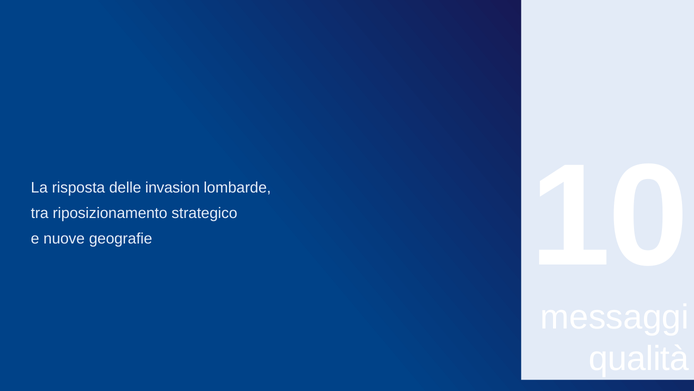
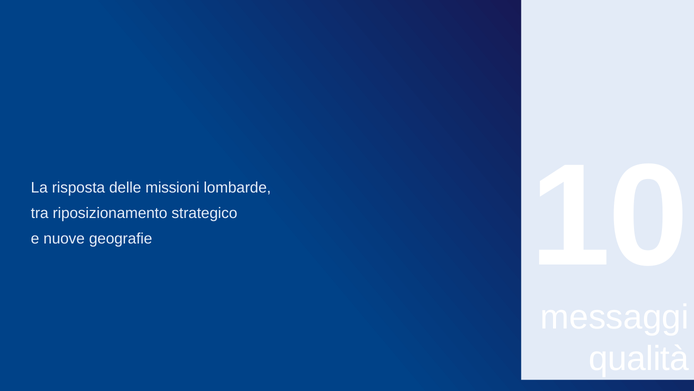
invasion: invasion -> missioni
